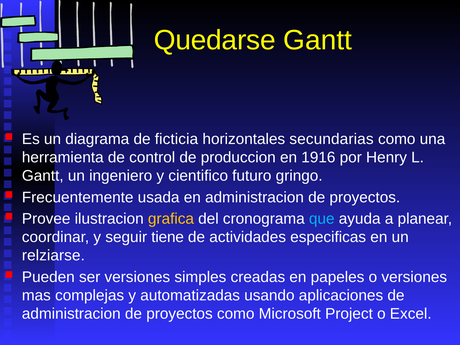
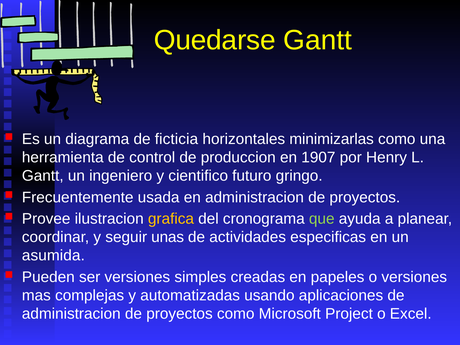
secundarias: secundarias -> minimizarlas
1916: 1916 -> 1907
que colour: light blue -> light green
tiene: tiene -> unas
relziarse: relziarse -> asumida
